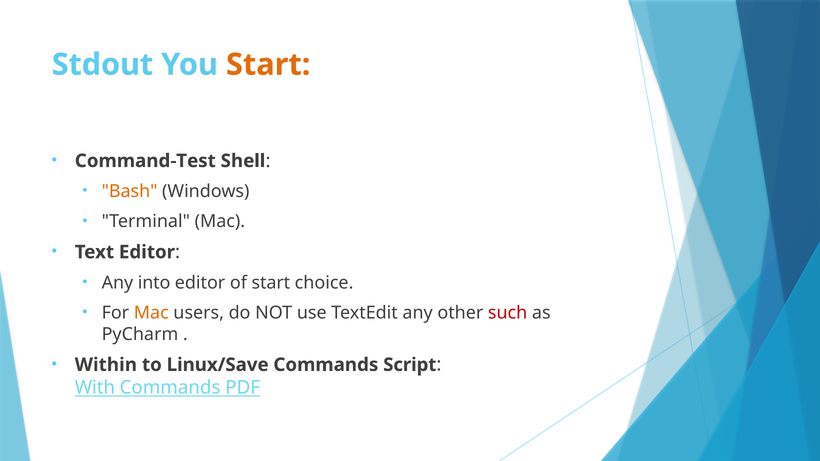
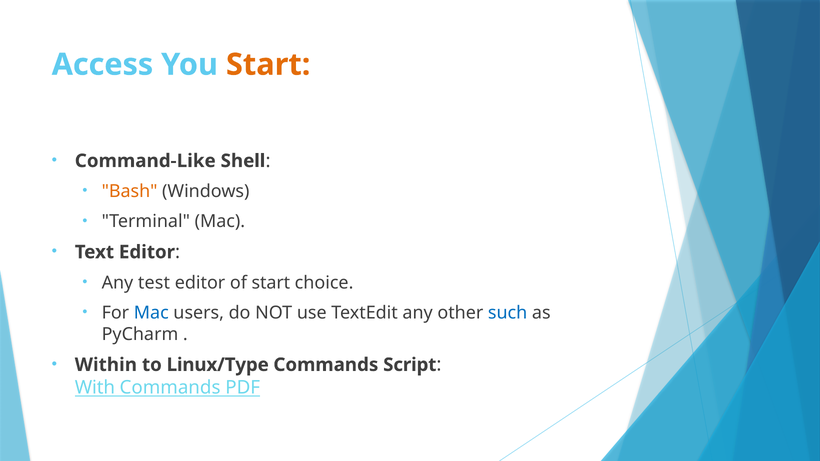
Stdout: Stdout -> Access
Command-Test: Command-Test -> Command-Like
into: into -> test
Mac at (151, 313) colour: orange -> blue
such colour: red -> blue
Linux/Save: Linux/Save -> Linux/Type
